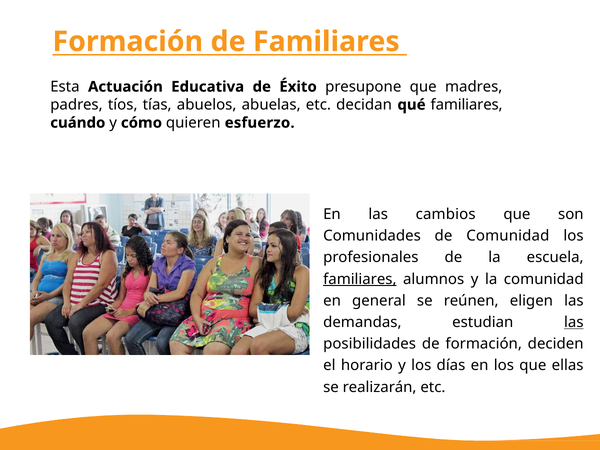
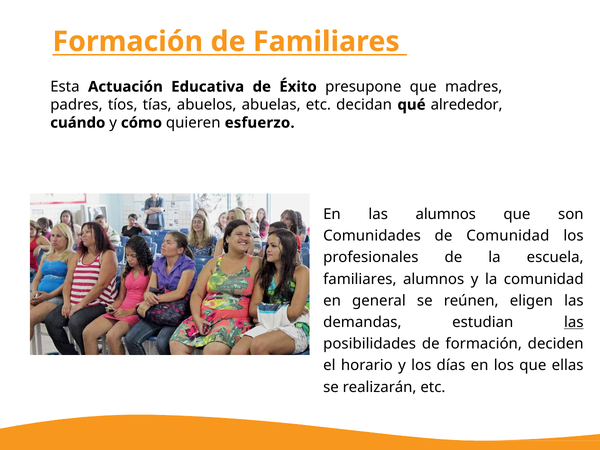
qué familiares: familiares -> alrededor
las cambios: cambios -> alumnos
familiares at (360, 279) underline: present -> none
